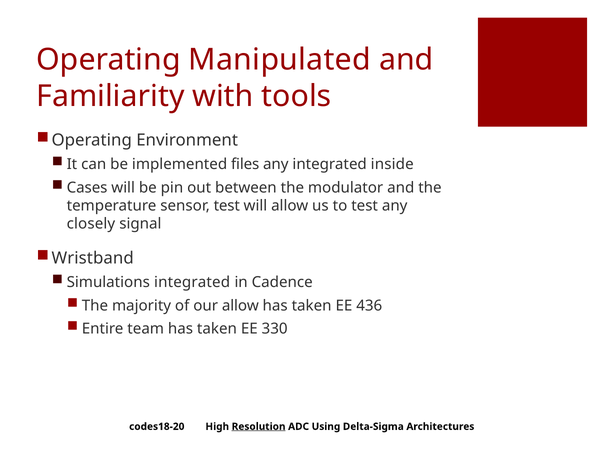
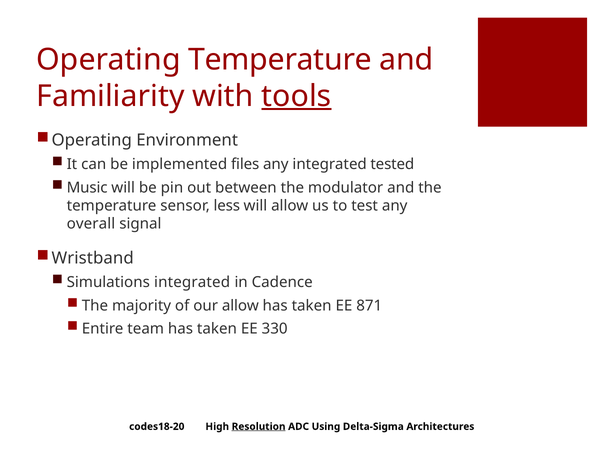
Operating Manipulated: Manipulated -> Temperature
tools underline: none -> present
inside: inside -> tested
Cases: Cases -> Music
sensor test: test -> less
closely: closely -> overall
436: 436 -> 871
